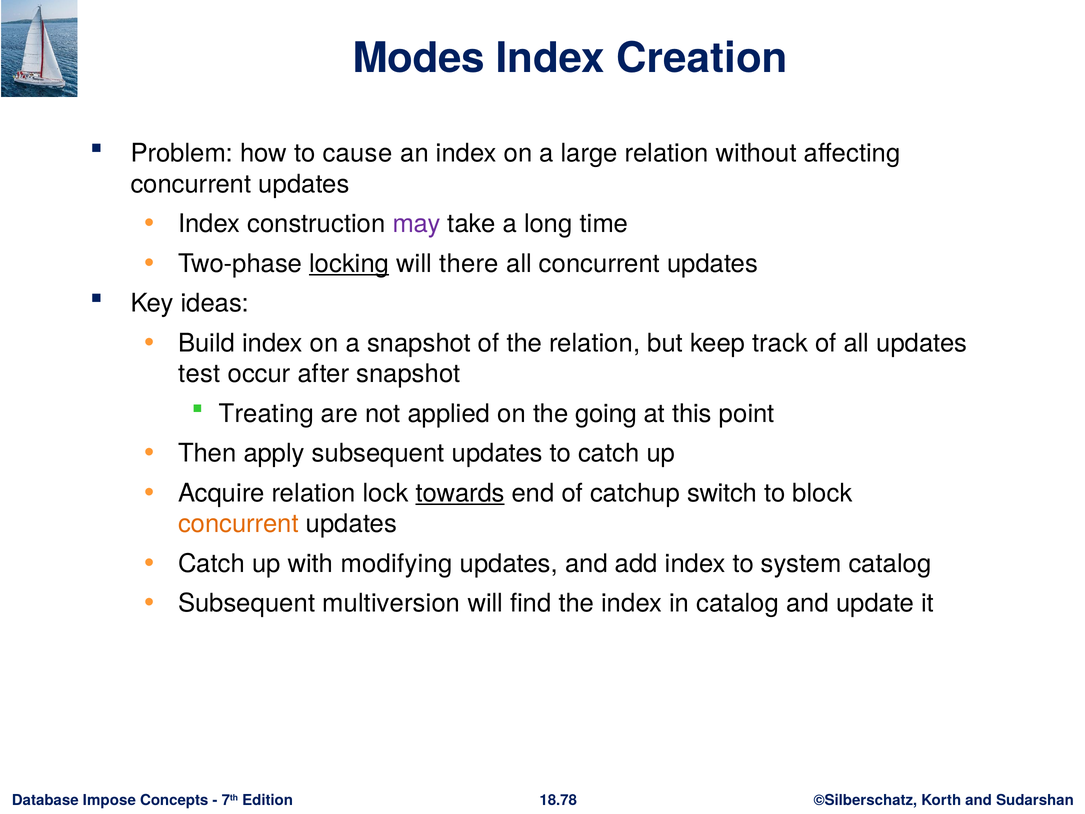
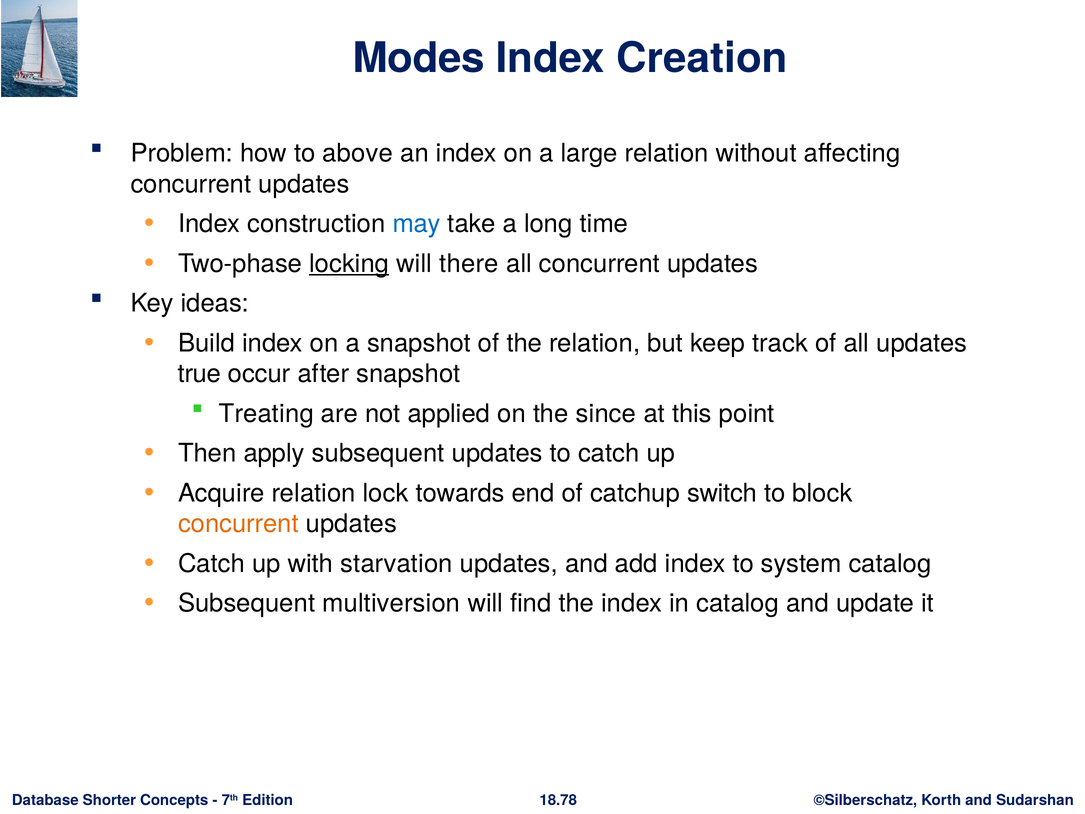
cause: cause -> above
may colour: purple -> blue
test: test -> true
going: going -> since
towards underline: present -> none
modifying: modifying -> starvation
Impose: Impose -> Shorter
